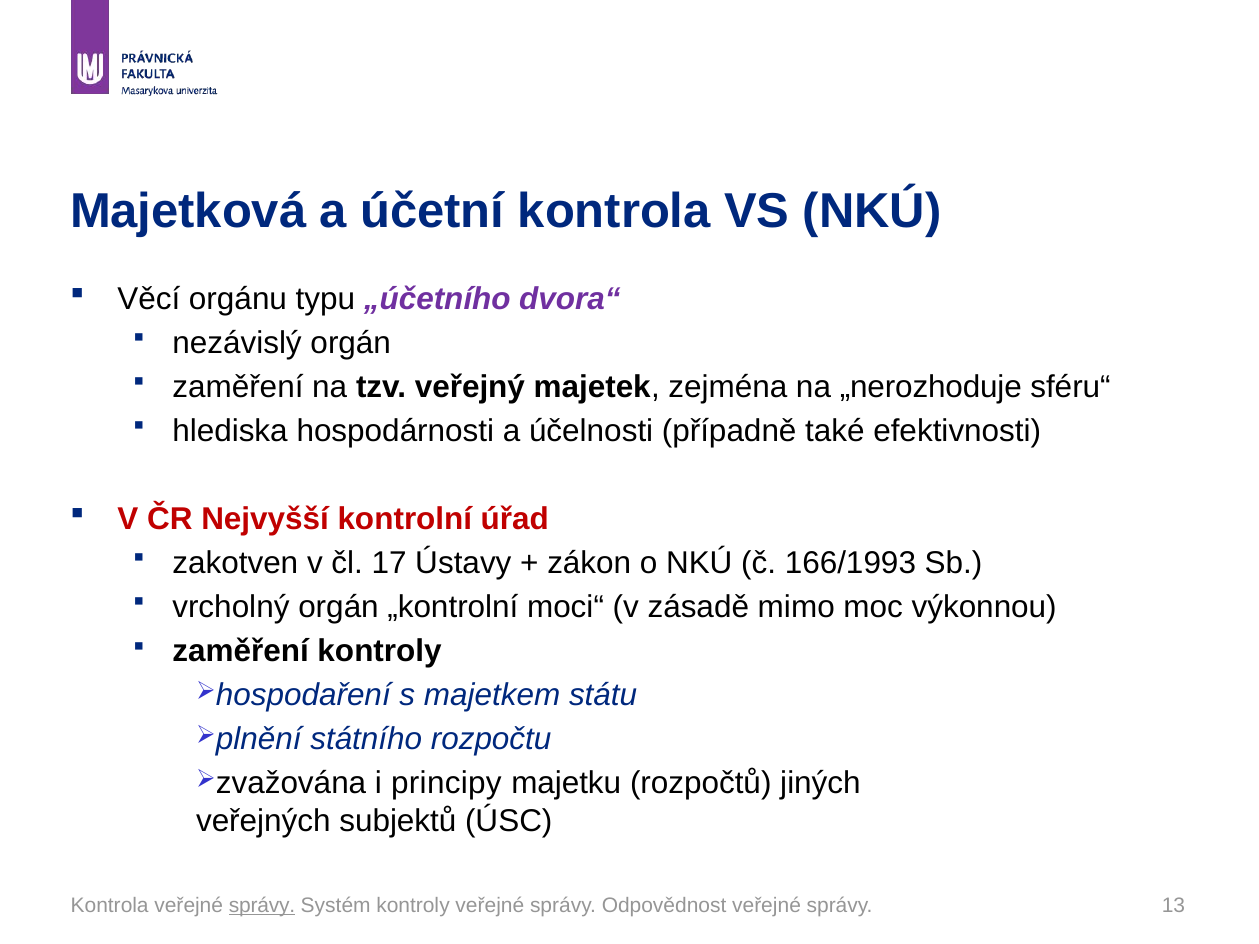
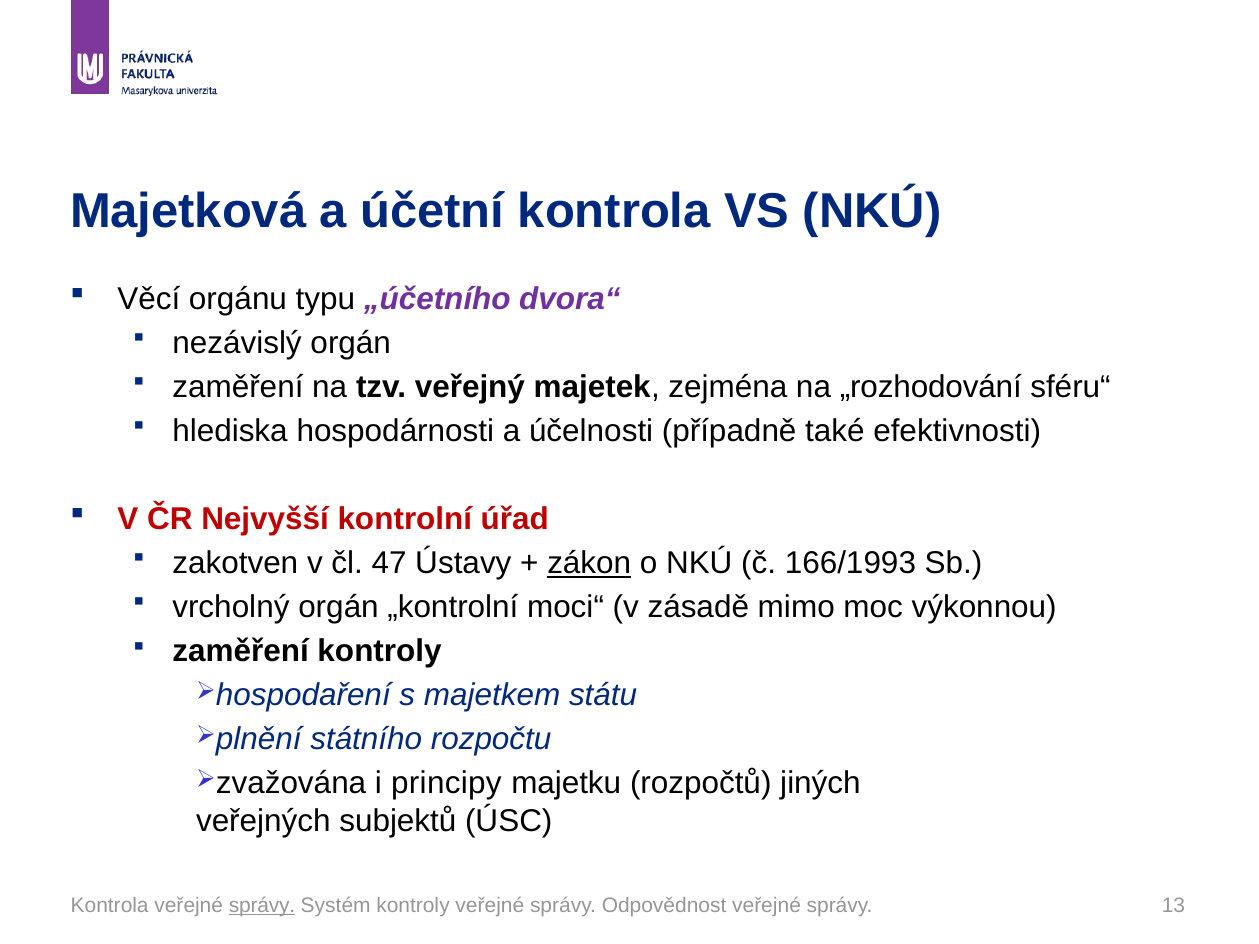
„nerozhoduje: „nerozhoduje -> „rozhodování
17: 17 -> 47
zákon underline: none -> present
